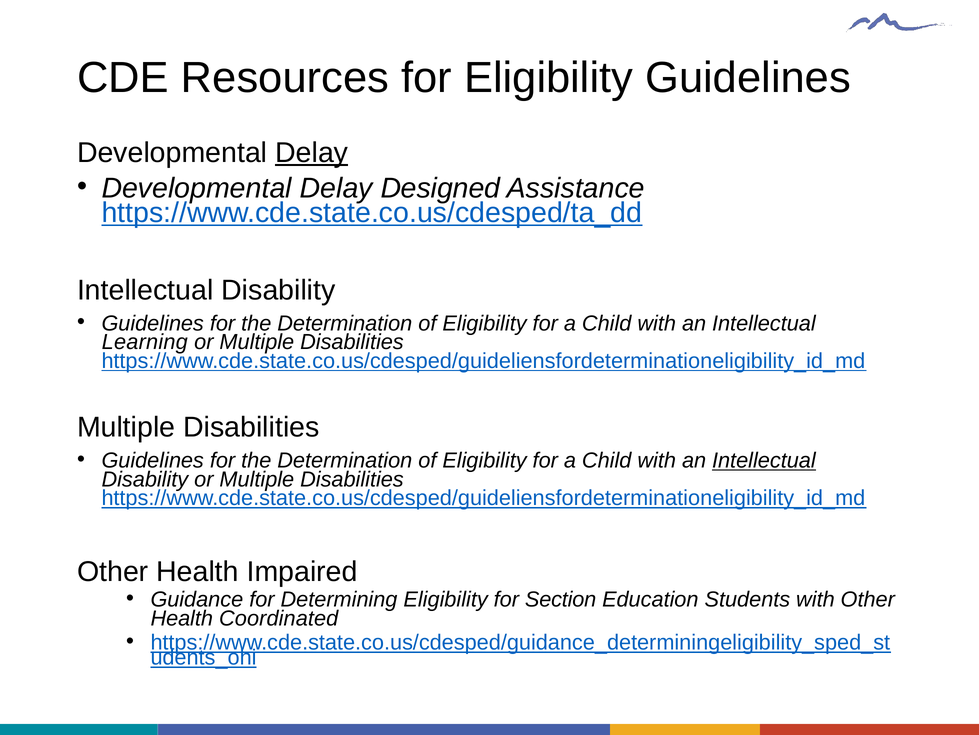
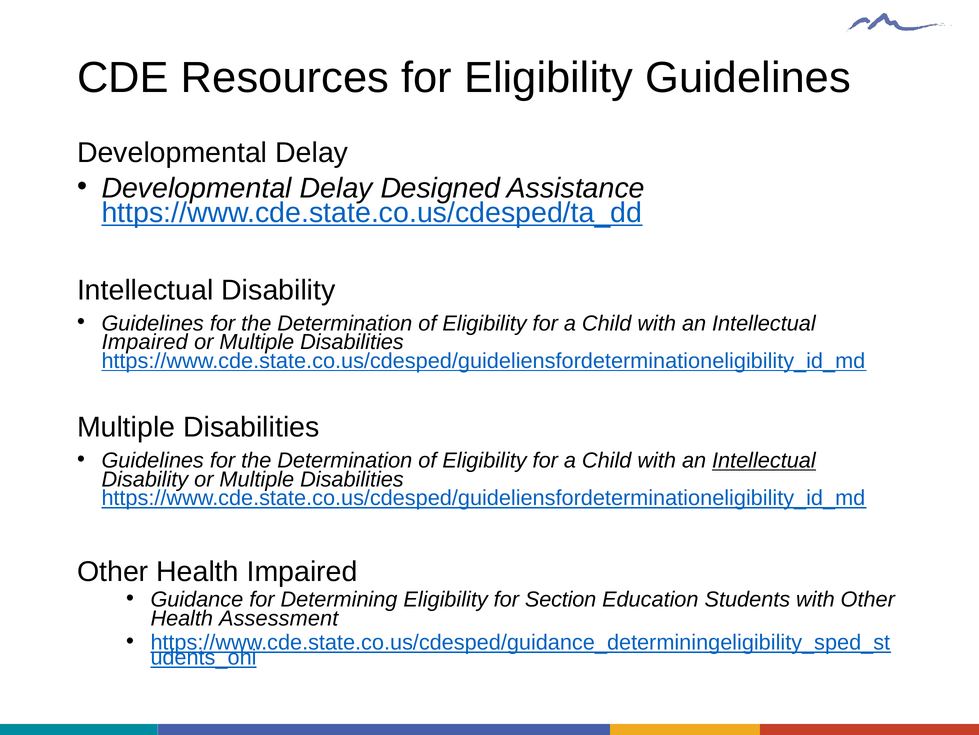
Delay at (312, 152) underline: present -> none
Learning at (145, 342): Learning -> Impaired
Coordinated: Coordinated -> Assessment
